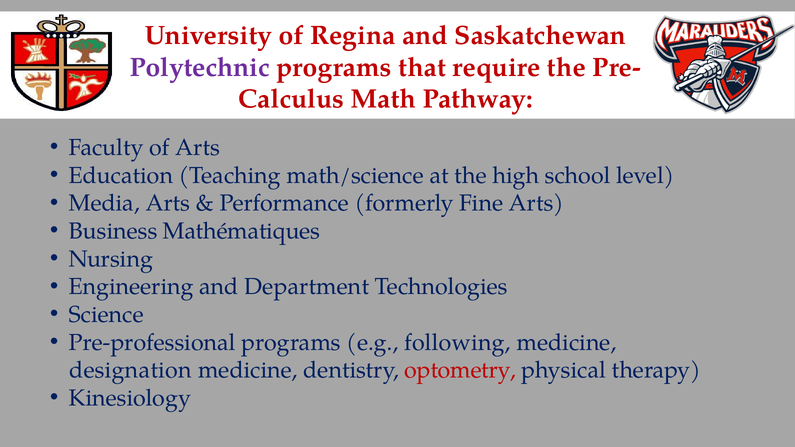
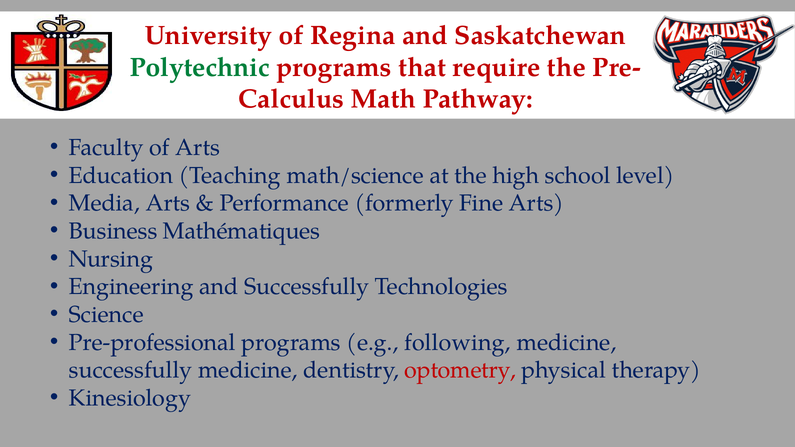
Polytechnic colour: purple -> green
and Department: Department -> Successfully
designation at (130, 370): designation -> successfully
